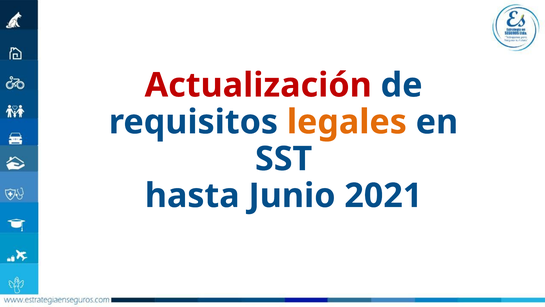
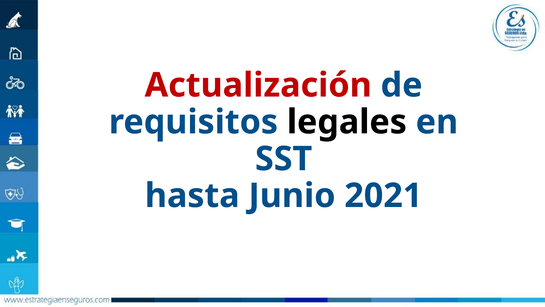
legales colour: orange -> black
